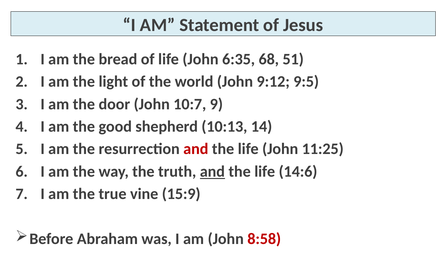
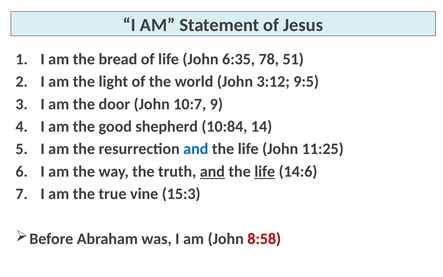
68: 68 -> 78
9:12: 9:12 -> 3:12
10:13: 10:13 -> 10:84
and at (196, 149) colour: red -> blue
life at (265, 171) underline: none -> present
15:9: 15:9 -> 15:3
